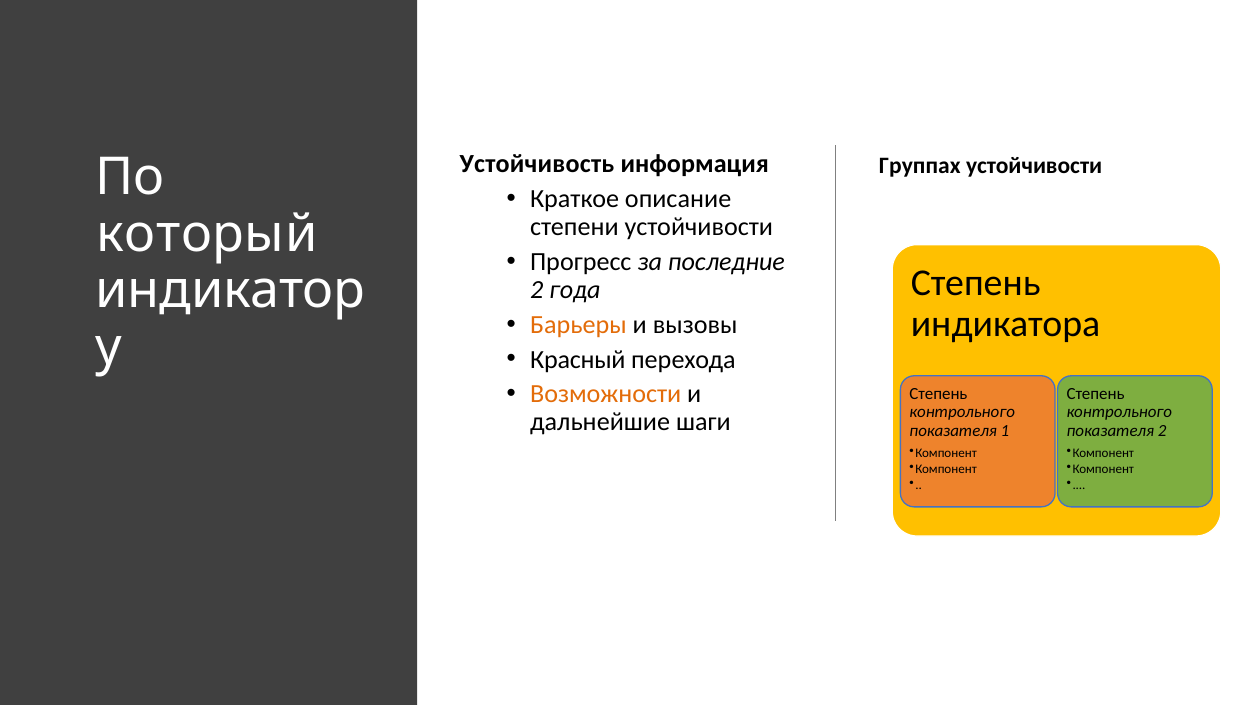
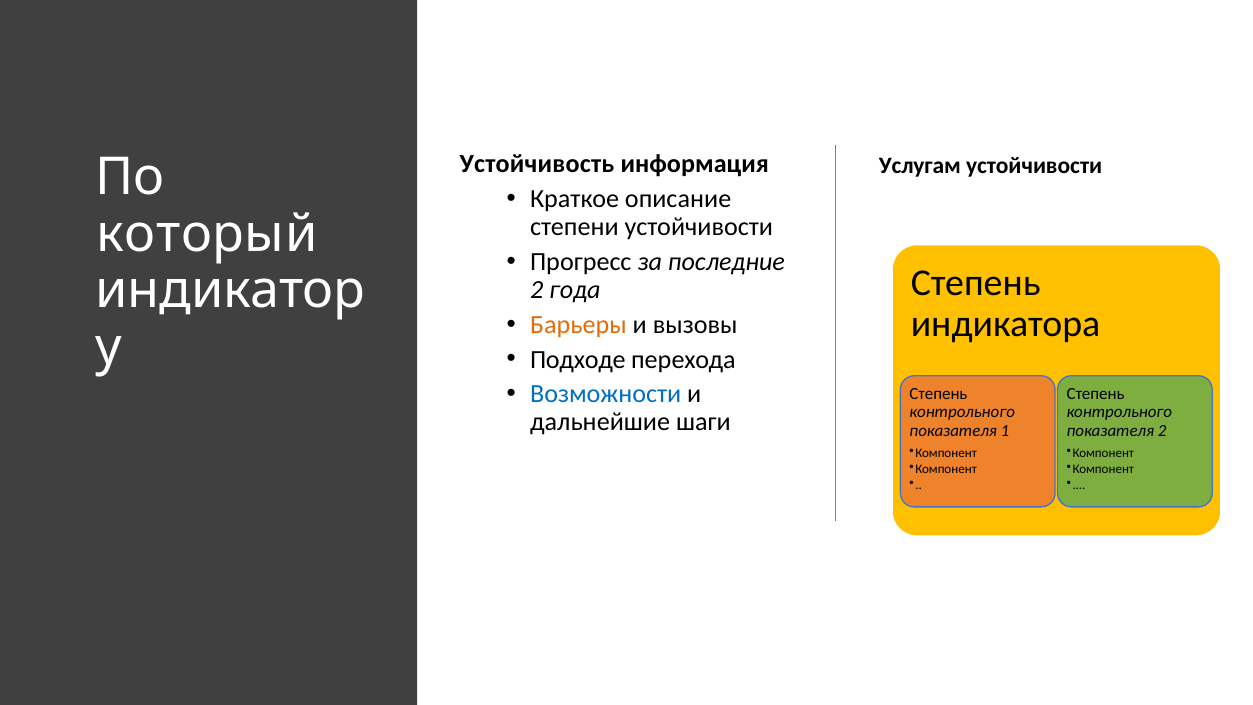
Группах: Группах -> Услугам
Красный: Красный -> Подходе
Возможности colour: orange -> blue
